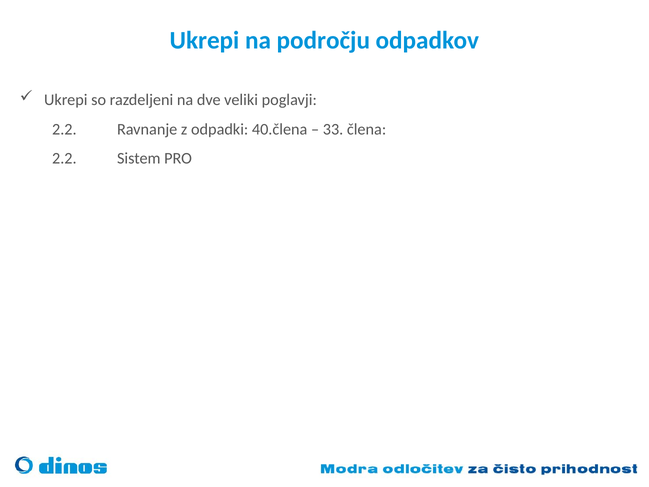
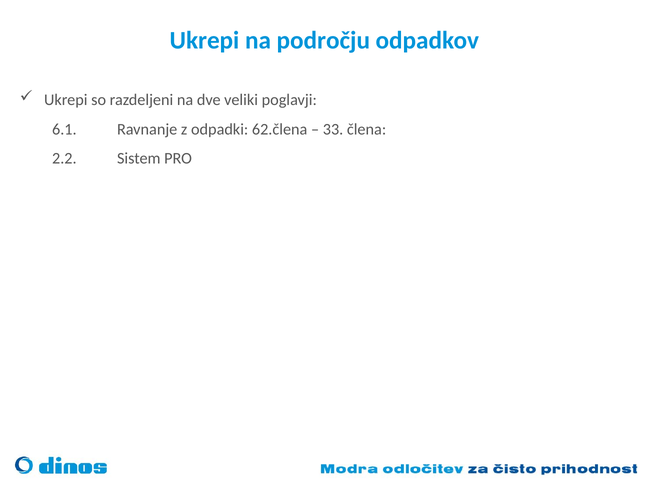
2.2 at (64, 129): 2.2 -> 6.1
40.člena: 40.člena -> 62.člena
